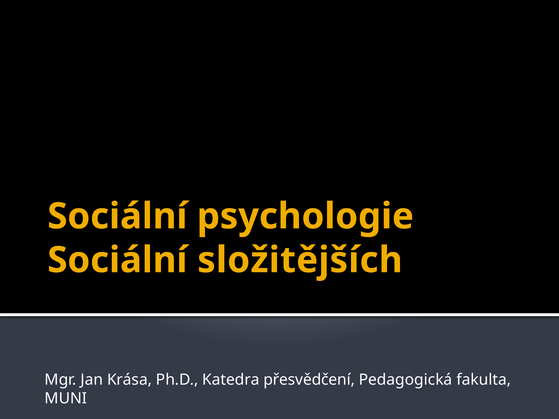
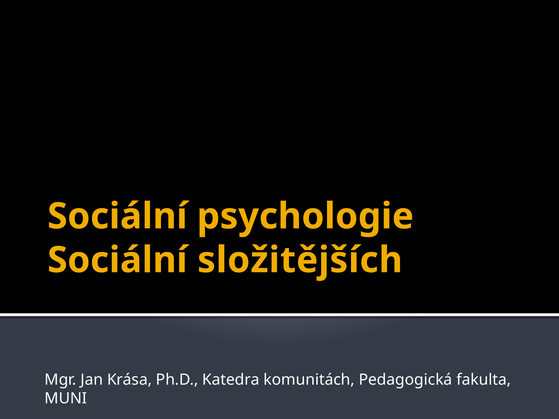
přesvědčení: přesvědčení -> komunitách
